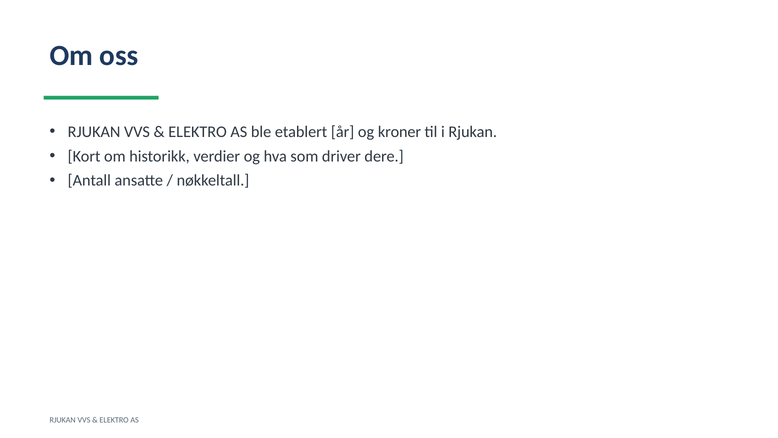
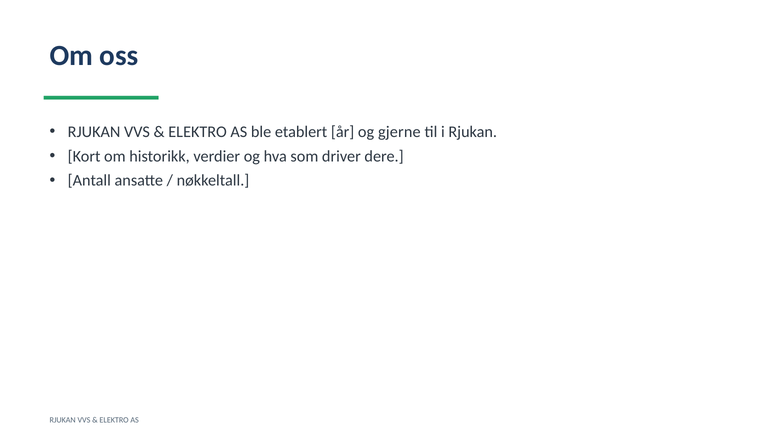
kroner: kroner -> gjerne
